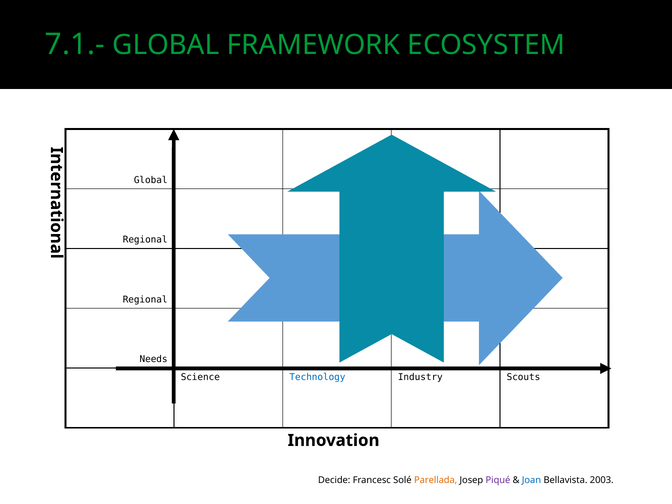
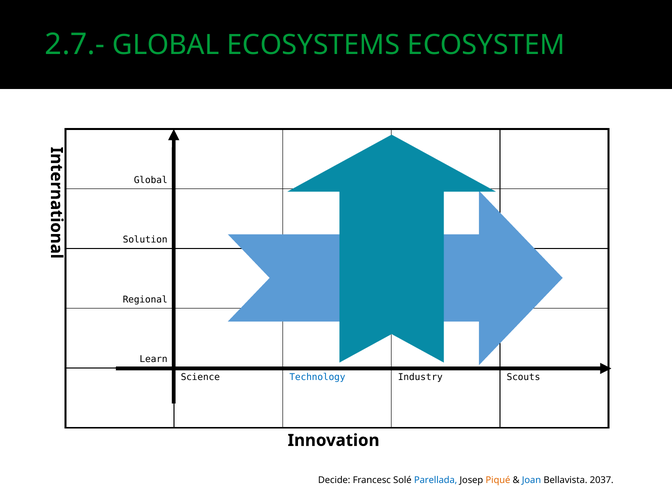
7.1.-: 7.1.- -> 2.7.-
FRAMEWORK: FRAMEWORK -> ECOSYSTEMS
Regional at (145, 240): Regional -> Solution
Needs: Needs -> Learn
Parellada colour: orange -> blue
Piqué colour: purple -> orange
2003: 2003 -> 2037
